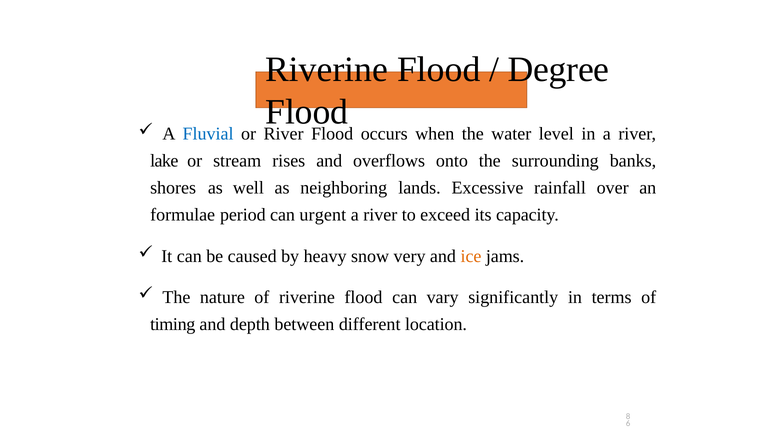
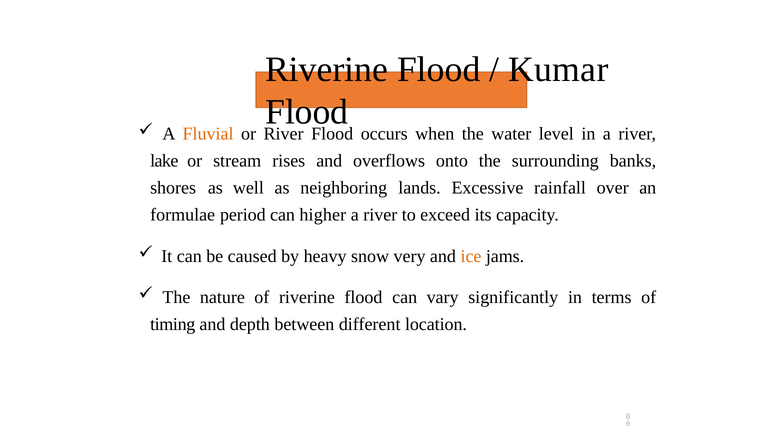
Degree: Degree -> Kumar
Fluvial colour: blue -> orange
urgent: urgent -> higher
